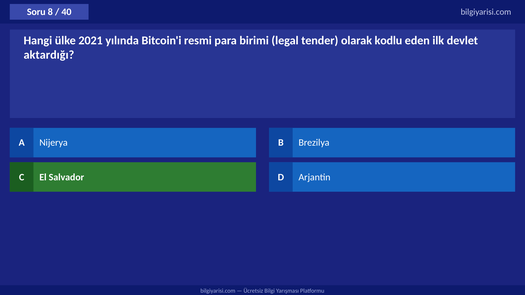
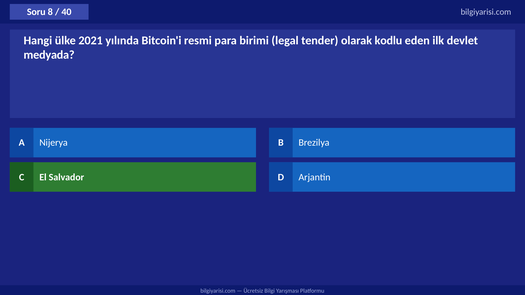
aktardığı: aktardığı -> medyada
